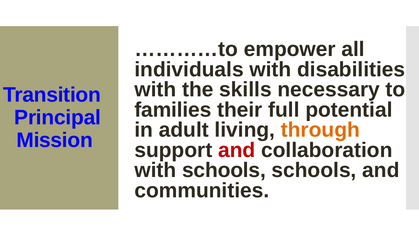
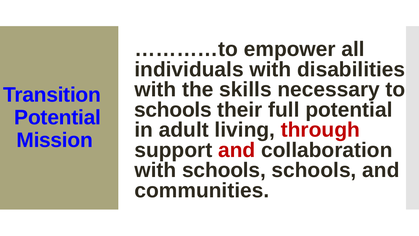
families at (173, 110): families -> schools
Principal at (58, 118): Principal -> Potential
through colour: orange -> red
